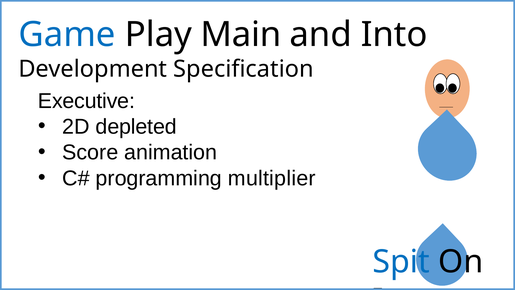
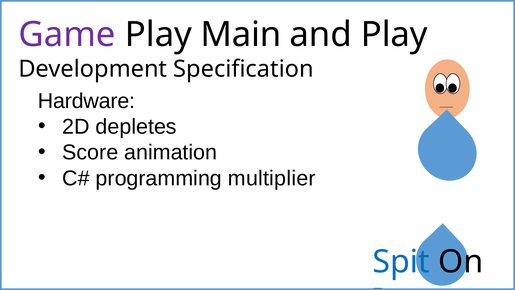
Game colour: blue -> purple
and Into: Into -> Play
Executive: Executive -> Hardware
depleted: depleted -> depletes
